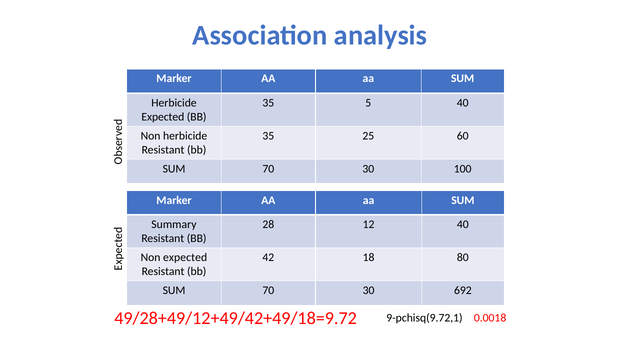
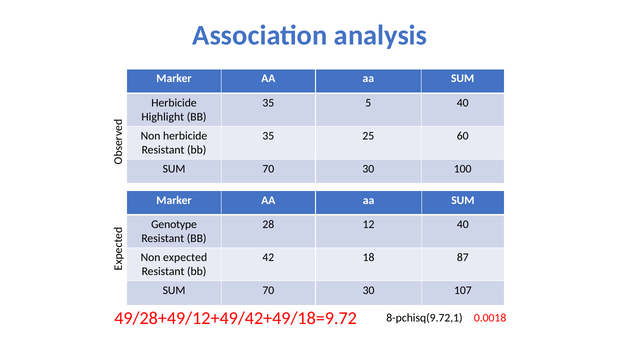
Expected at (163, 117): Expected -> Highlight
Summary: Summary -> Genotype
80: 80 -> 87
692: 692 -> 107
9-pchisq(9.72,1: 9-pchisq(9.72,1 -> 8-pchisq(9.72,1
